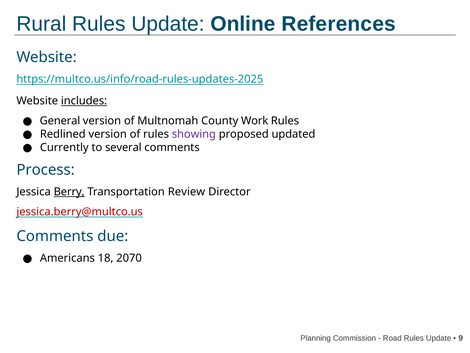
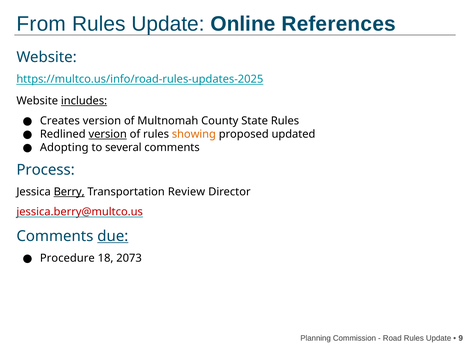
Rural: Rural -> From
General: General -> Creates
Work: Work -> State
version at (108, 134) underline: none -> present
showing colour: purple -> orange
Currently: Currently -> Adopting
due underline: none -> present
Americans: Americans -> Procedure
2070: 2070 -> 2073
